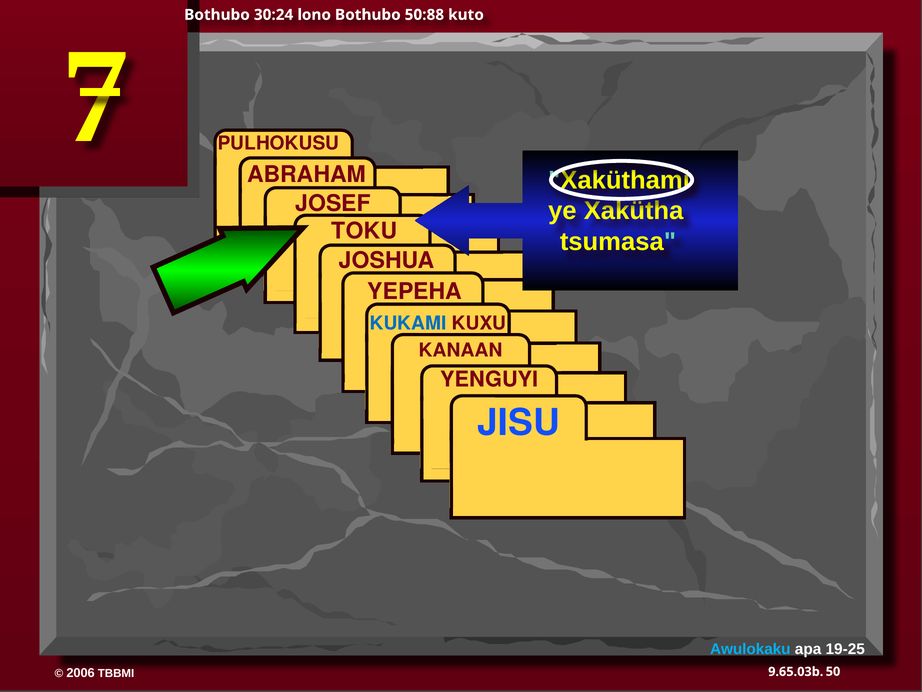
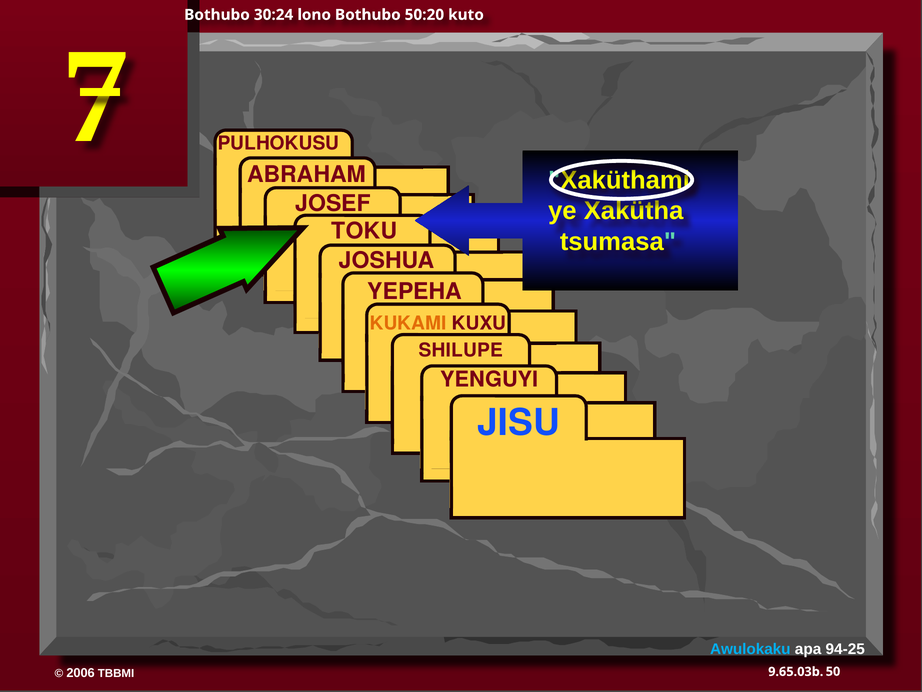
50:88: 50:88 -> 50:20
KUKAMI colour: blue -> orange
KANAAN: KANAAN -> SHILUPE
19-25: 19-25 -> 94-25
